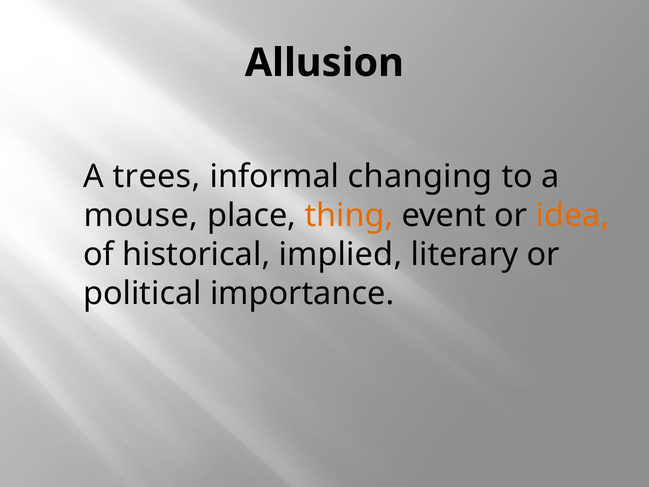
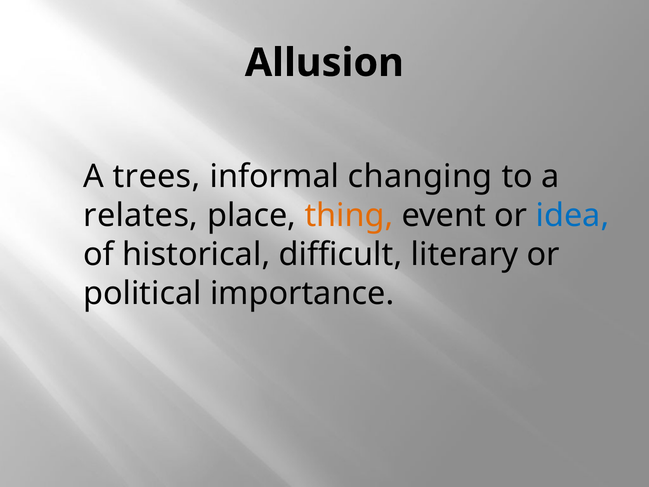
mouse: mouse -> relates
idea colour: orange -> blue
implied: implied -> difficult
